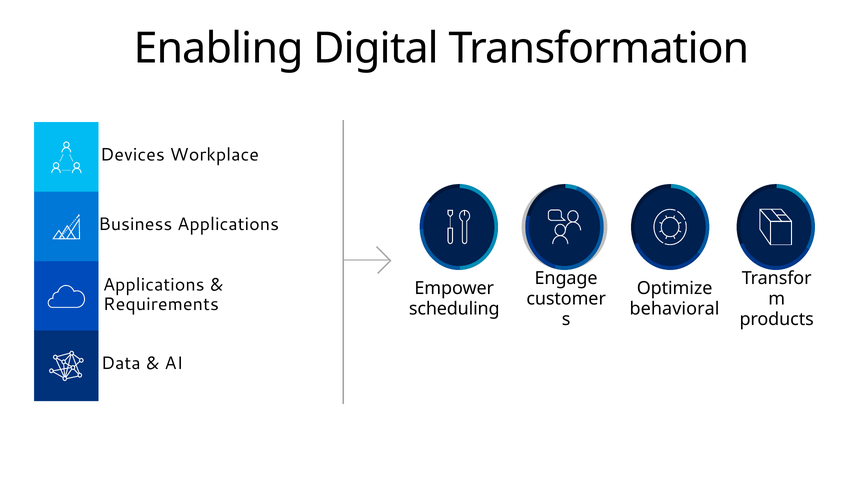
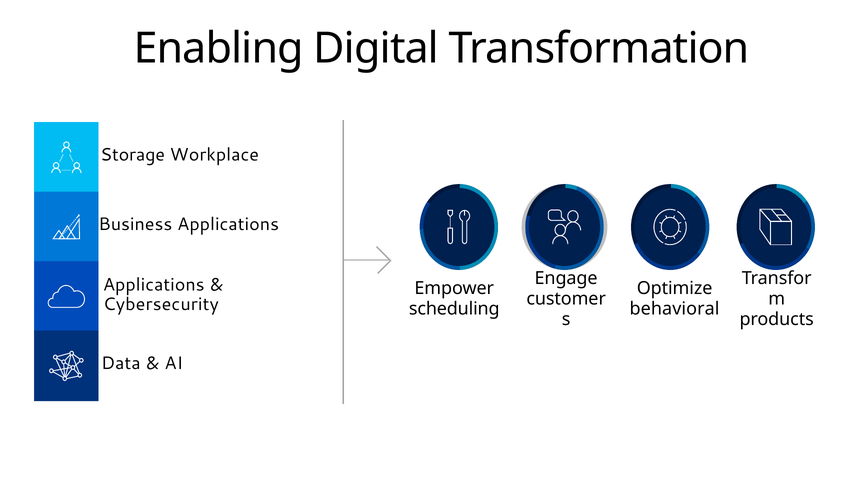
Devices: Devices -> Storage
Requirements: Requirements -> Cybersecurity
